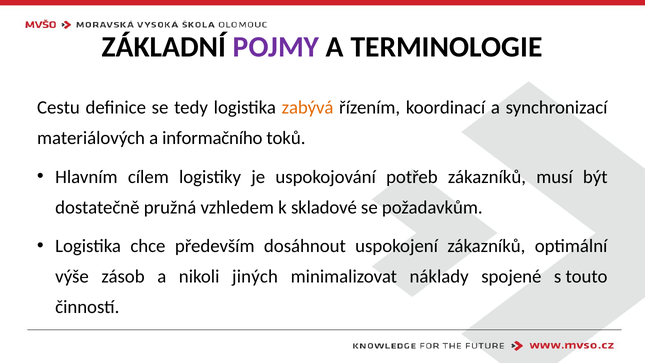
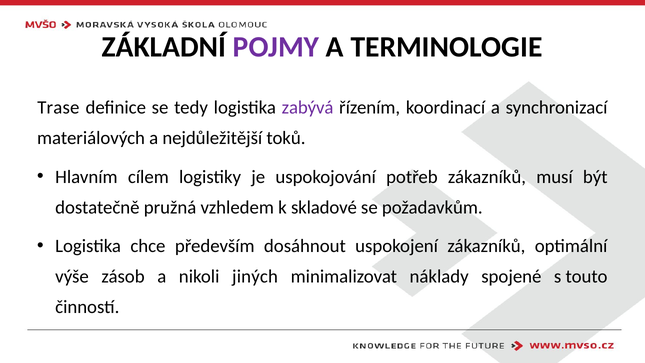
Cestu: Cestu -> Trase
zabývá colour: orange -> purple
informačního: informačního -> nejdůležitější
